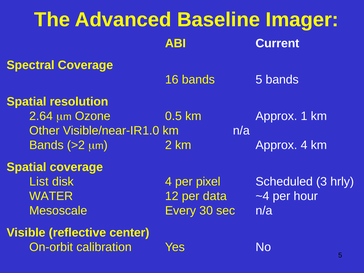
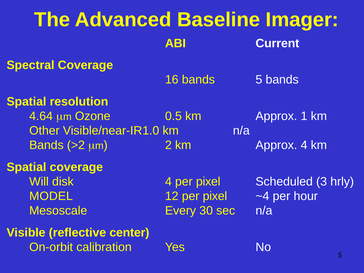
2.64: 2.64 -> 4.64
List: List -> Will
WATER: WATER -> MODEL
12 per data: data -> pixel
